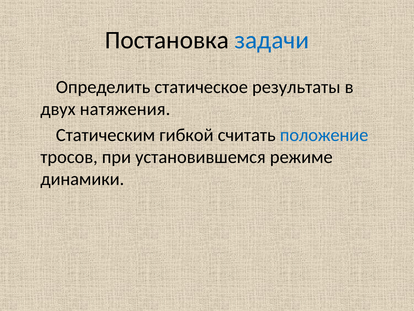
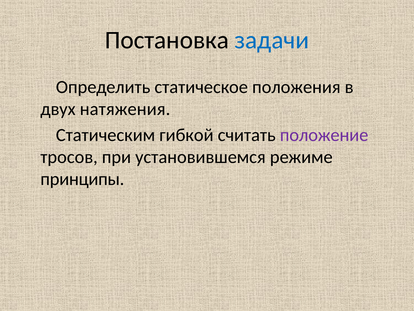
результаты: результаты -> положения
положение colour: blue -> purple
динамики: динамики -> принципы
